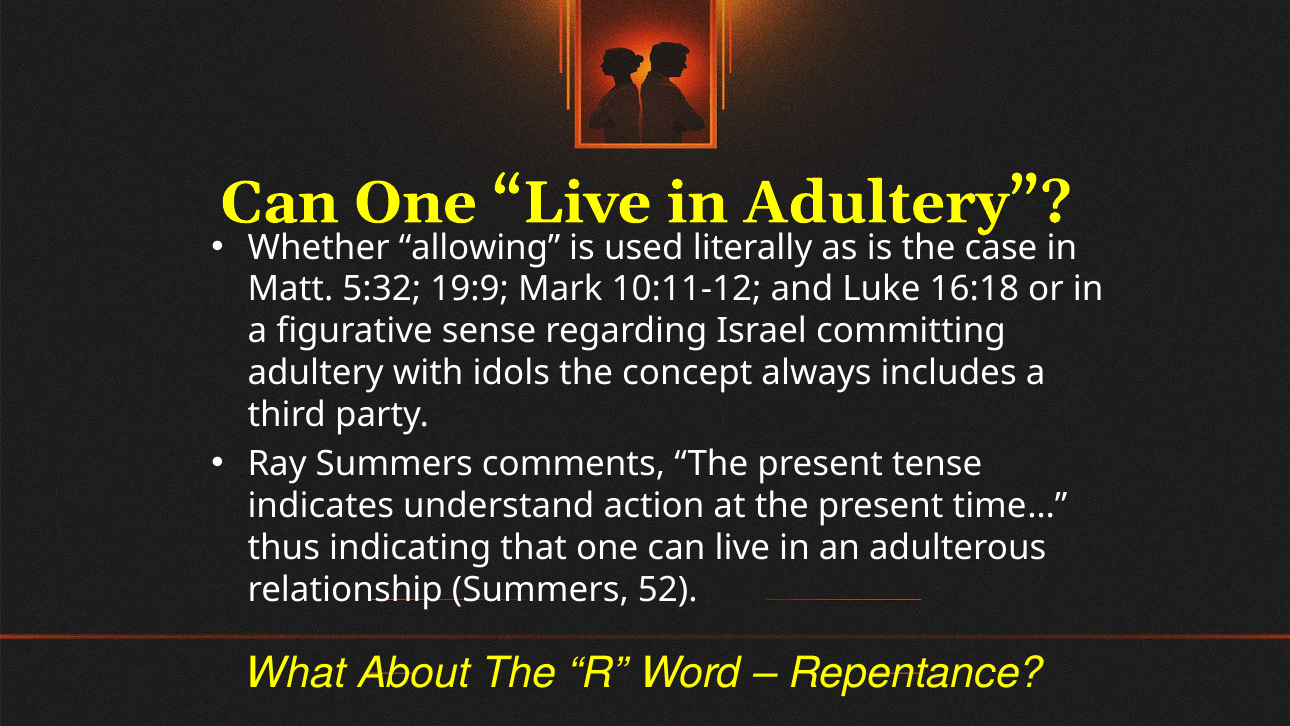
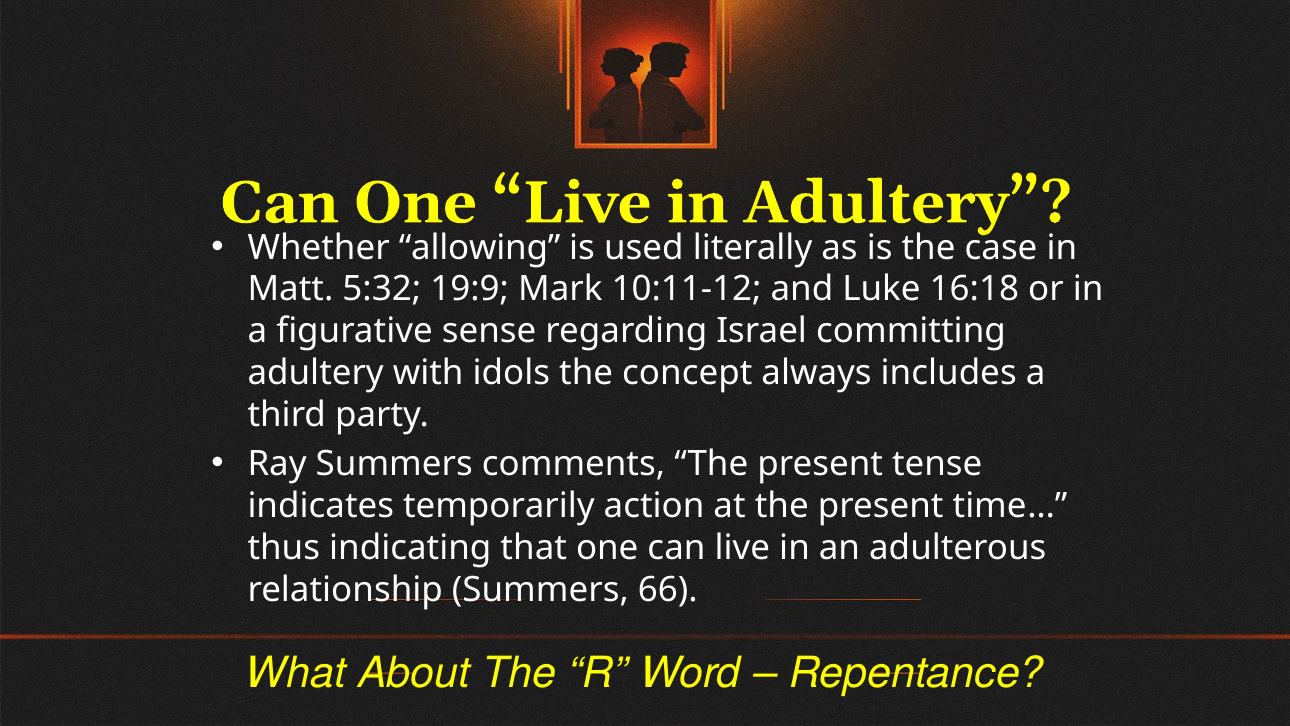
understand: understand -> temporarily
52: 52 -> 66
